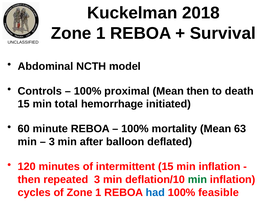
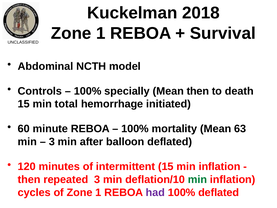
proximal: proximal -> specially
had colour: blue -> purple
100% feasible: feasible -> deflated
